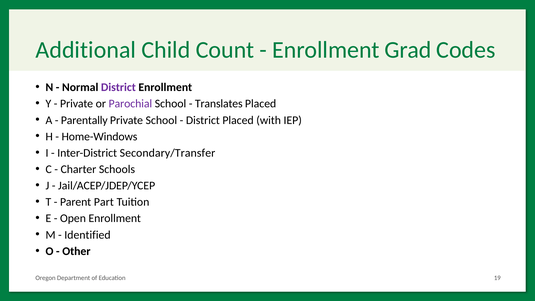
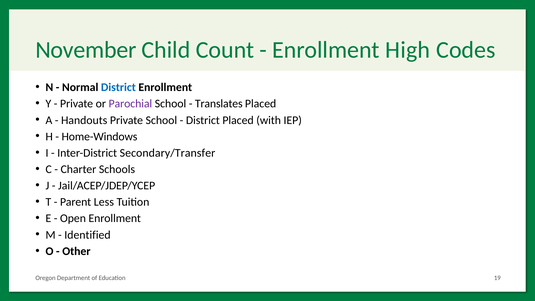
Additional: Additional -> November
Grad: Grad -> High
District at (118, 87) colour: purple -> blue
Parentally: Parentally -> Handouts
Part: Part -> Less
